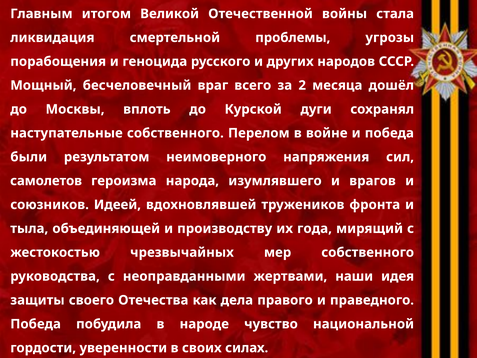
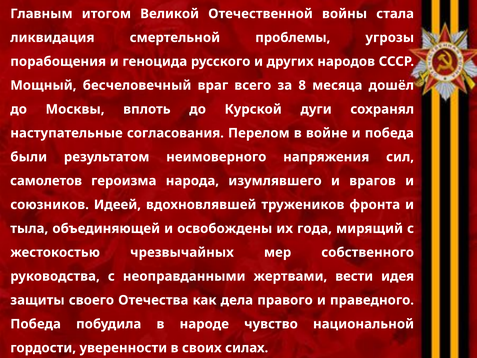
2: 2 -> 8
наступательные собственного: собственного -> согласования
производству: производству -> освобождены
наши: наши -> вести
